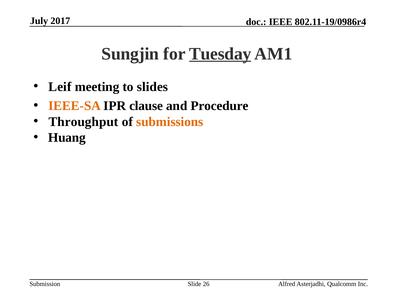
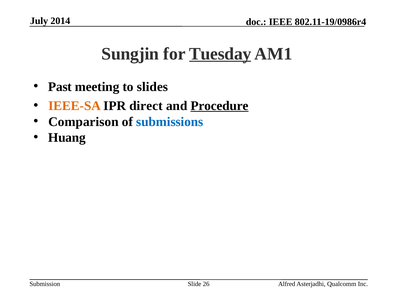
2017: 2017 -> 2014
Leif: Leif -> Past
clause: clause -> direct
Procedure underline: none -> present
Throughput: Throughput -> Comparison
submissions colour: orange -> blue
